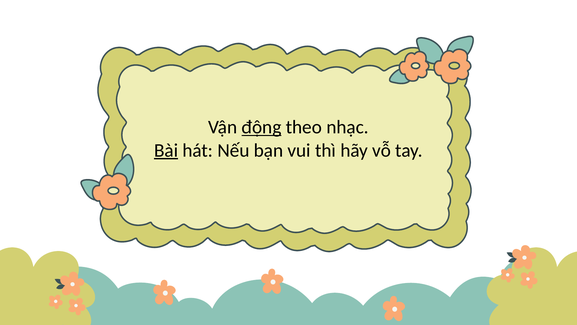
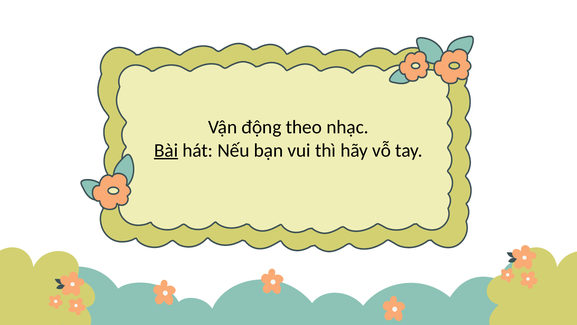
động underline: present -> none
